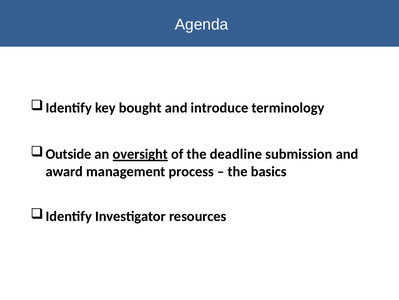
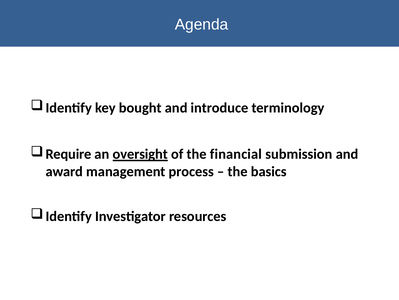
Outside: Outside -> Require
deadline: deadline -> financial
